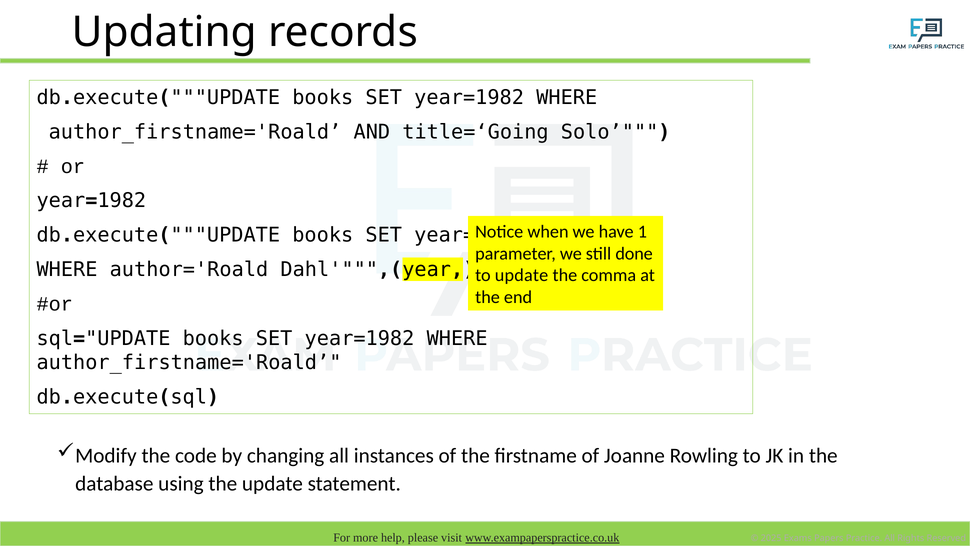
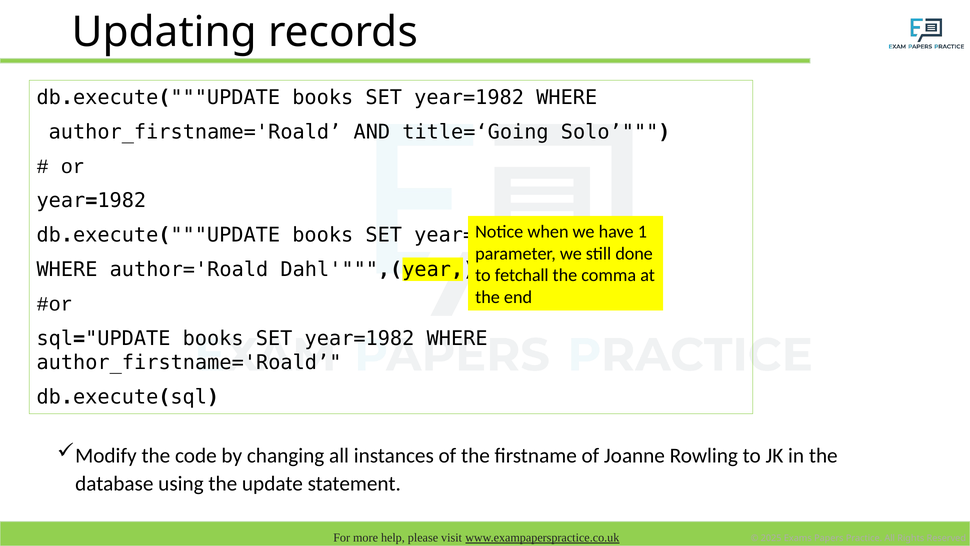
update at (522, 275): update -> fetchall
